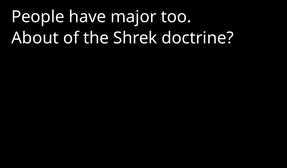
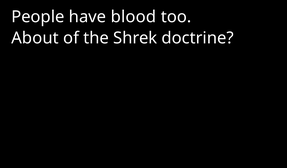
major: major -> blood
